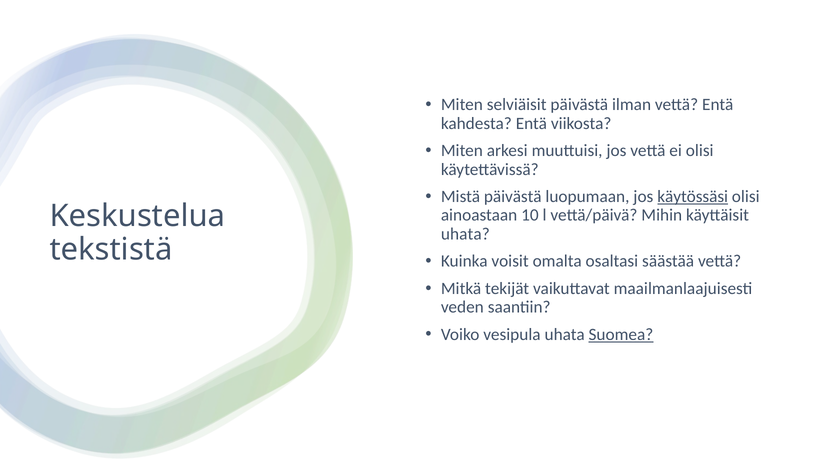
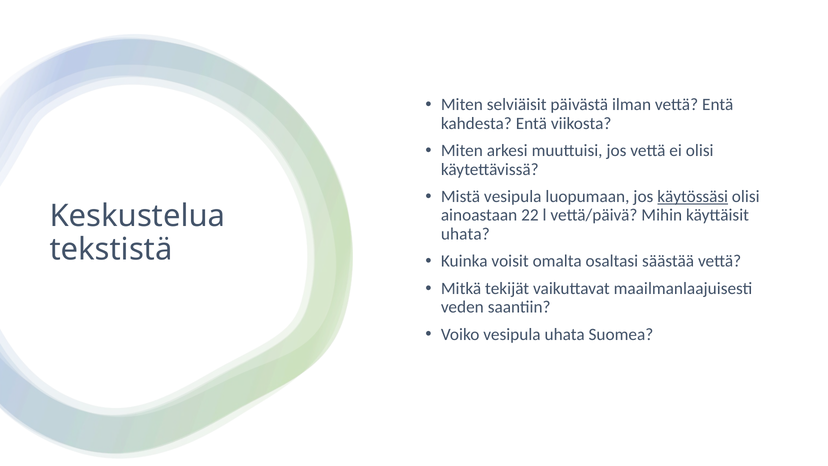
Mistä päivästä: päivästä -> vesipula
10: 10 -> 22
Suomea underline: present -> none
